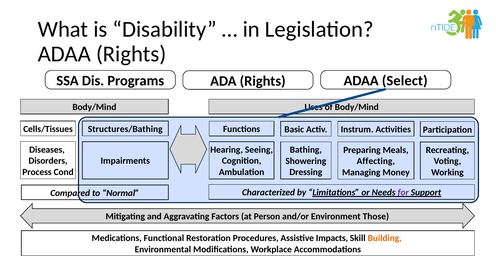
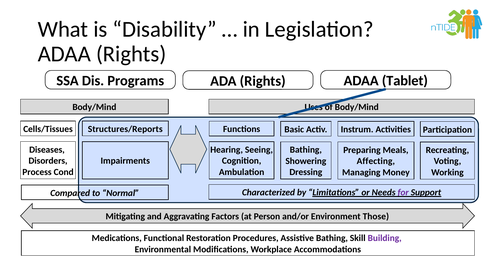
Select: Select -> Tablet
Structures/Bathing: Structures/Bathing -> Structures/Reports
Assistive Impacts: Impacts -> Bathing
Building colour: orange -> purple
